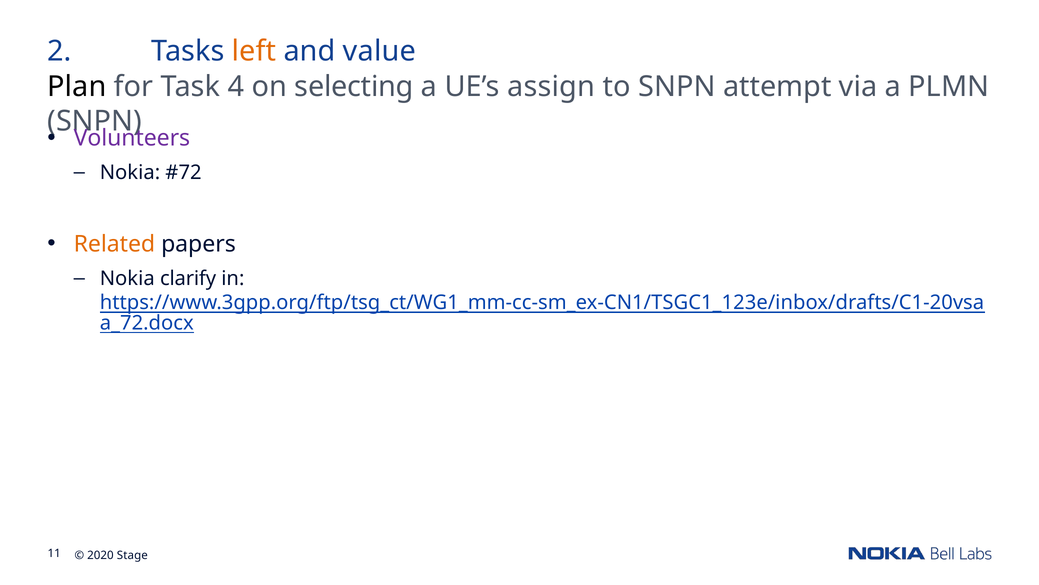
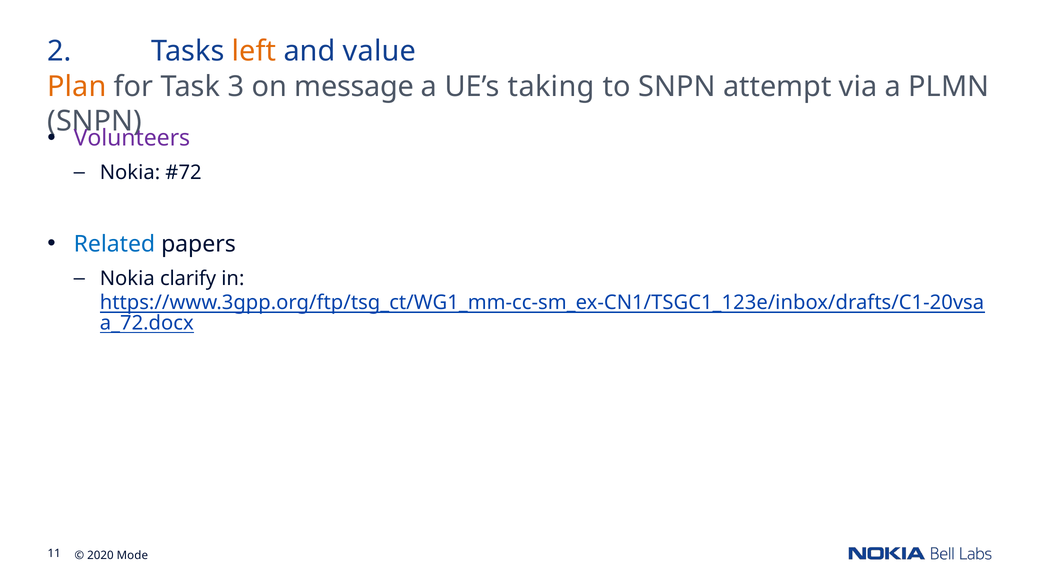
Plan colour: black -> orange
4: 4 -> 3
selecting: selecting -> message
assign: assign -> taking
Related colour: orange -> blue
Stage: Stage -> Mode
